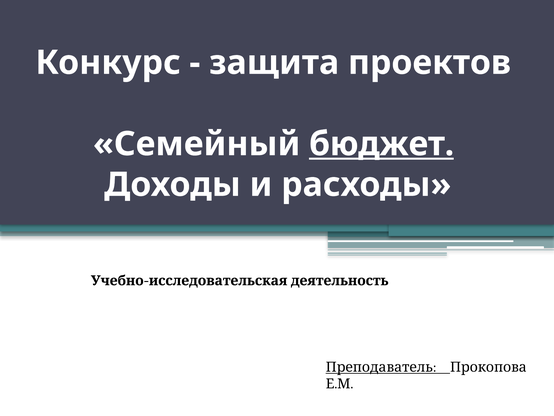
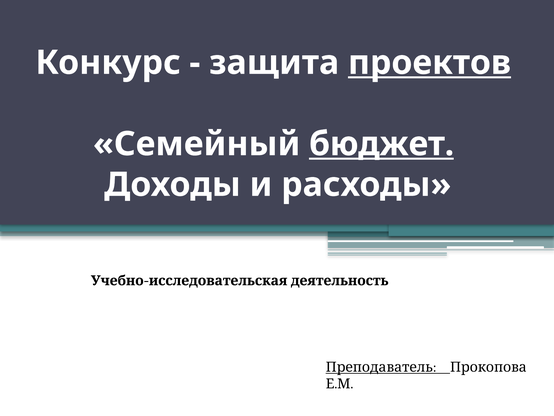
проектов underline: none -> present
